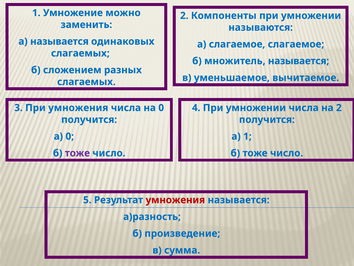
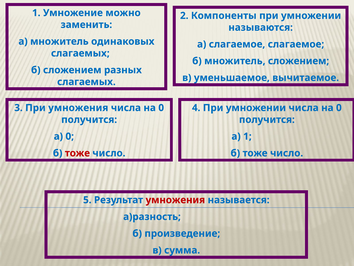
а называется: называется -> множитель
множитель называется: называется -> сложением
умножении числа на 2: 2 -> 0
тоже at (77, 153) colour: purple -> red
